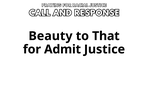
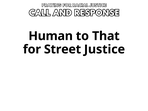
Beauty: Beauty -> Human
Admit: Admit -> Street
